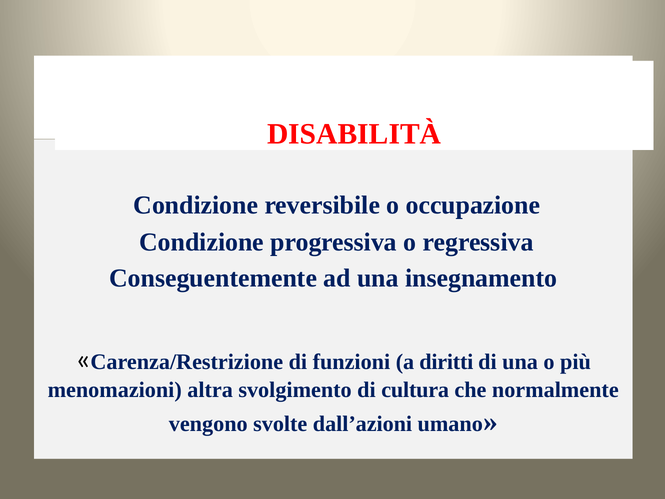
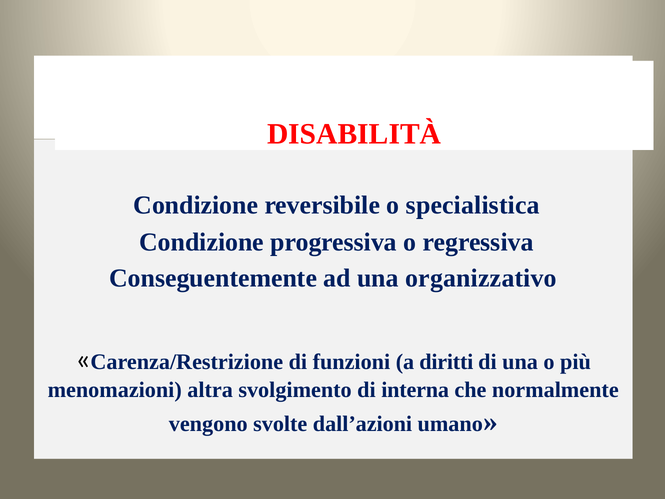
occupazione: occupazione -> specialistica
insegnamento: insegnamento -> organizzativo
cultura: cultura -> interna
